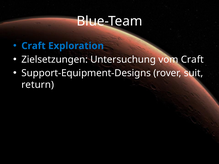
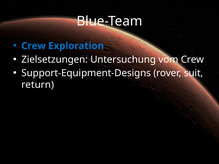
Craft at (34, 46): Craft -> Crew
vom Craft: Craft -> Crew
